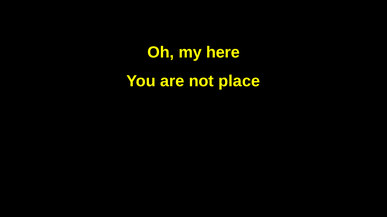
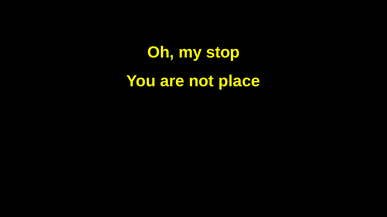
here: here -> stop
